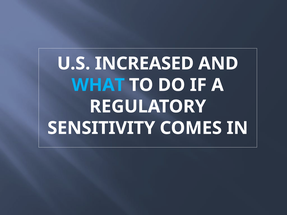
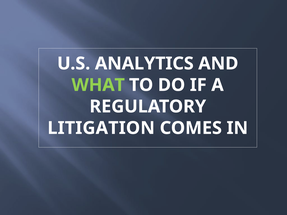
INCREASED: INCREASED -> ANALYTICS
WHAT colour: light blue -> light green
SENSITIVITY: SENSITIVITY -> LITIGATION
